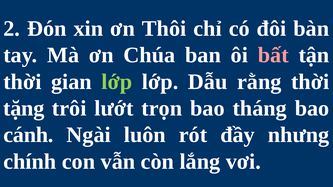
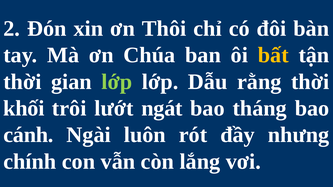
bất colour: pink -> yellow
tặng: tặng -> khối
trọn: trọn -> ngát
